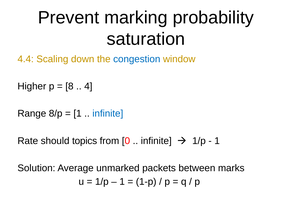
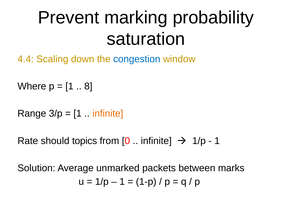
Higher: Higher -> Where
8 at (69, 86): 8 -> 1
4: 4 -> 8
8/p: 8/p -> 3/p
infinite at (108, 114) colour: blue -> orange
